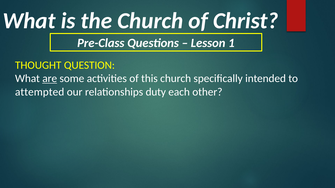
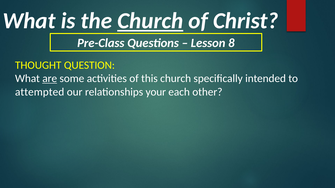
Church at (150, 21) underline: none -> present
1: 1 -> 8
duty: duty -> your
